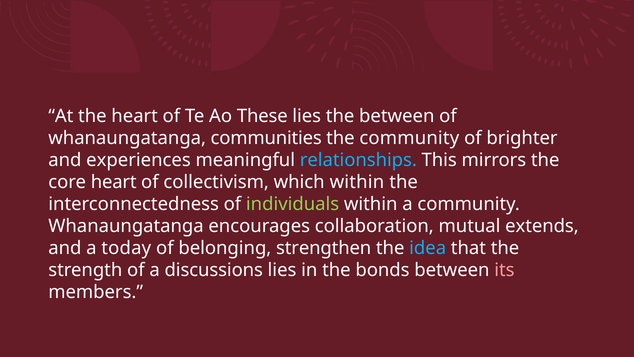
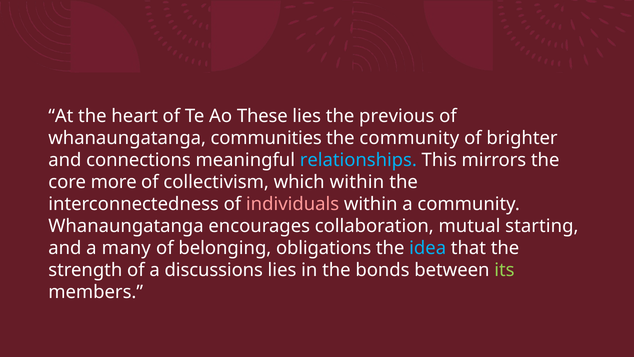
the between: between -> previous
experiences: experiences -> connections
core heart: heart -> more
individuals colour: light green -> pink
extends: extends -> starting
today: today -> many
strengthen: strengthen -> obligations
its colour: pink -> light green
